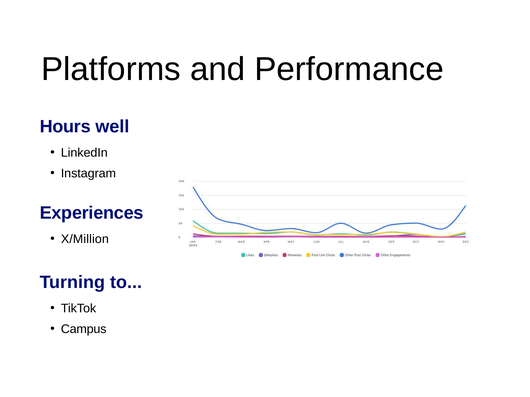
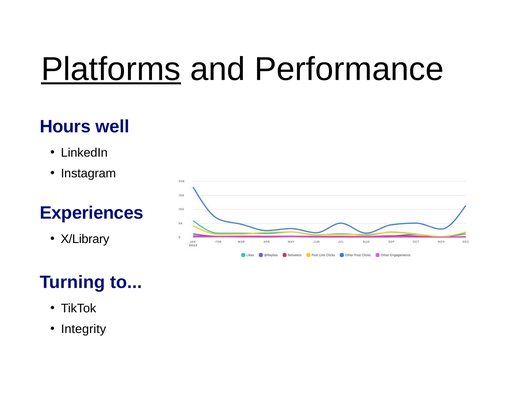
Platforms underline: none -> present
X/Million: X/Million -> X/Library
Campus: Campus -> Integrity
